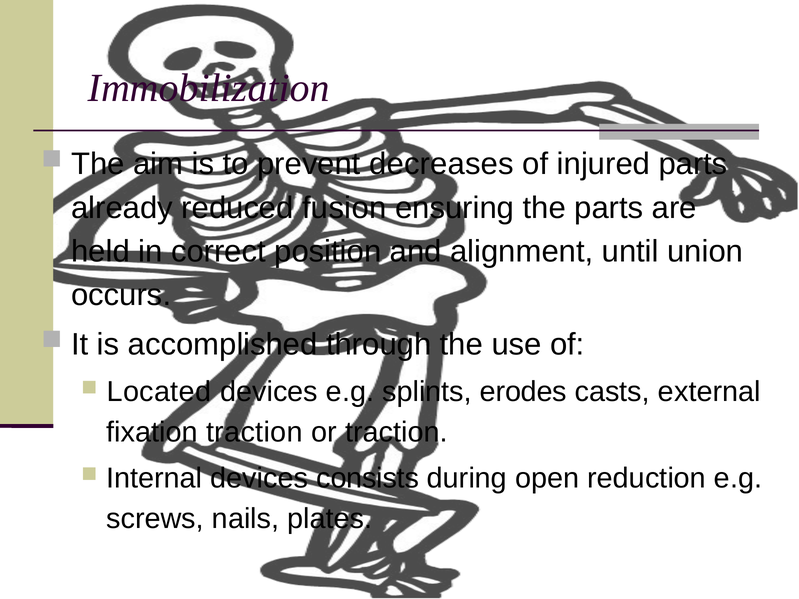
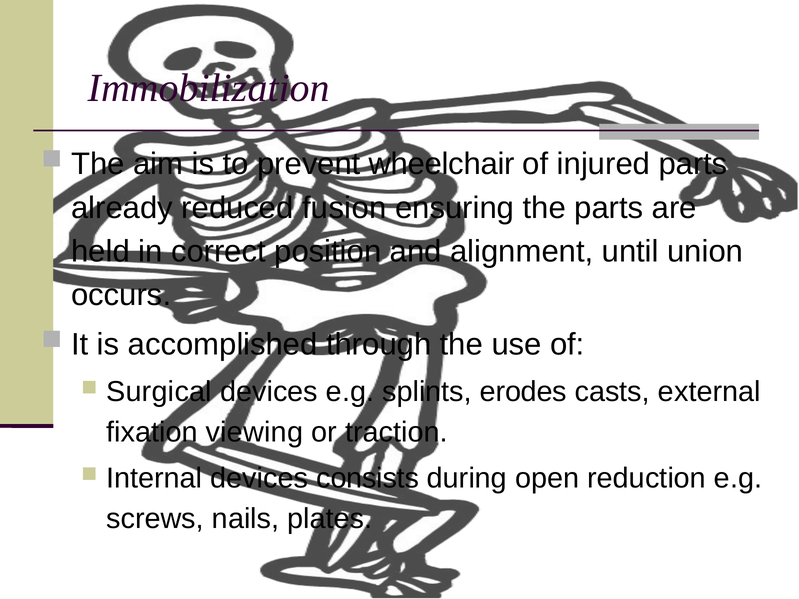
decreases: decreases -> wheelchair
Located: Located -> Surgical
fixation traction: traction -> viewing
